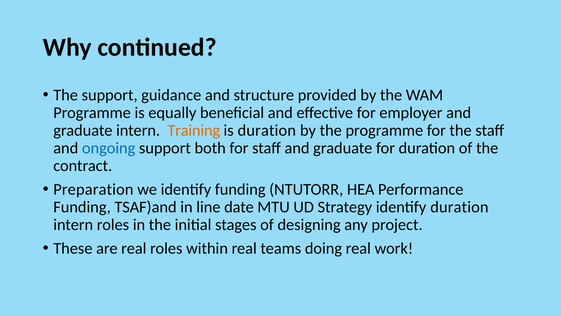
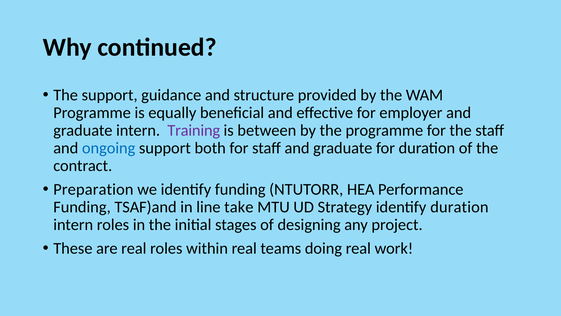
Training colour: orange -> purple
is duration: duration -> between
date: date -> take
